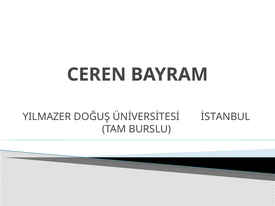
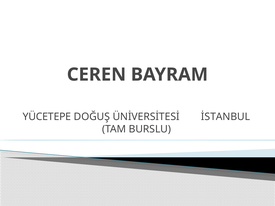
YILMAZER: YILMAZER -> YÜCETEPE
